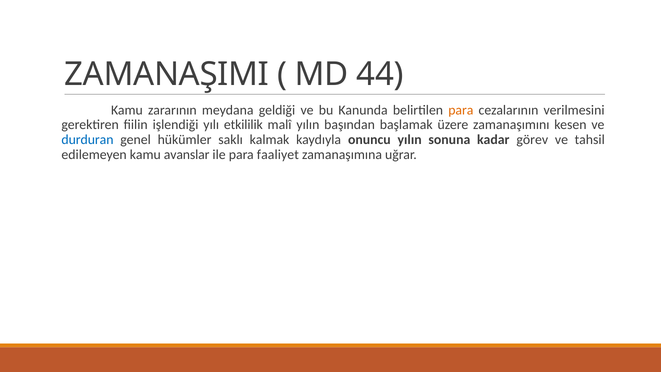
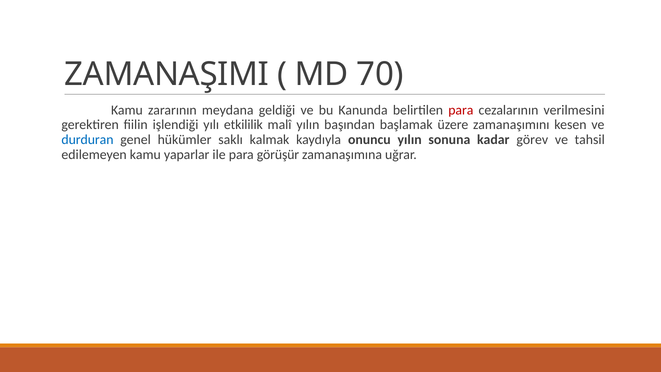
44: 44 -> 70
para at (461, 110) colour: orange -> red
avanslar: avanslar -> yaparlar
faaliyet: faaliyet -> görüşür
